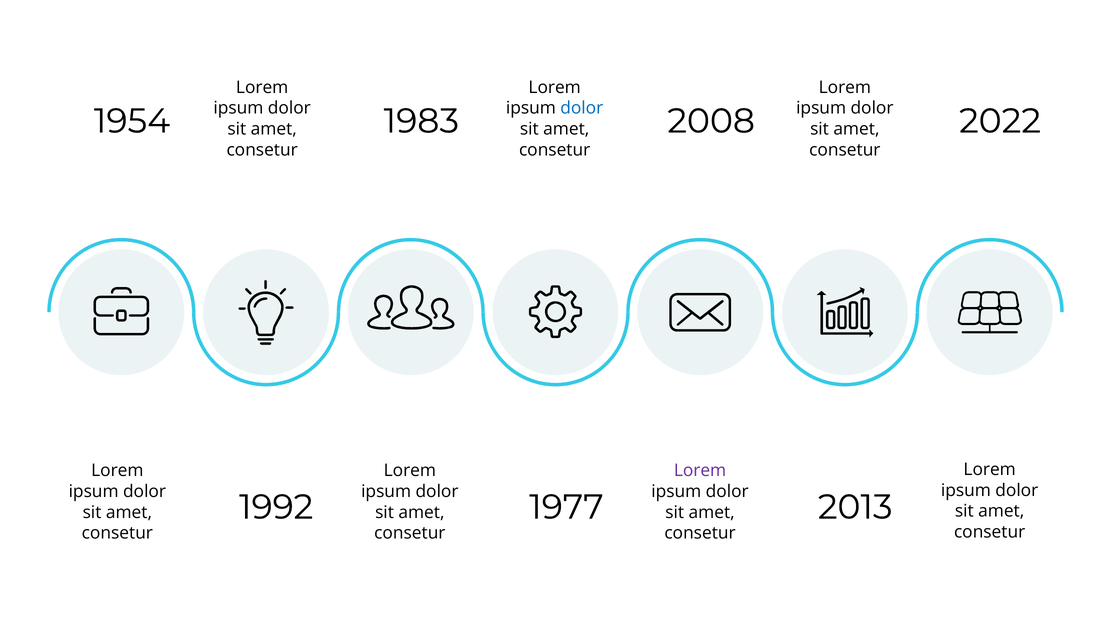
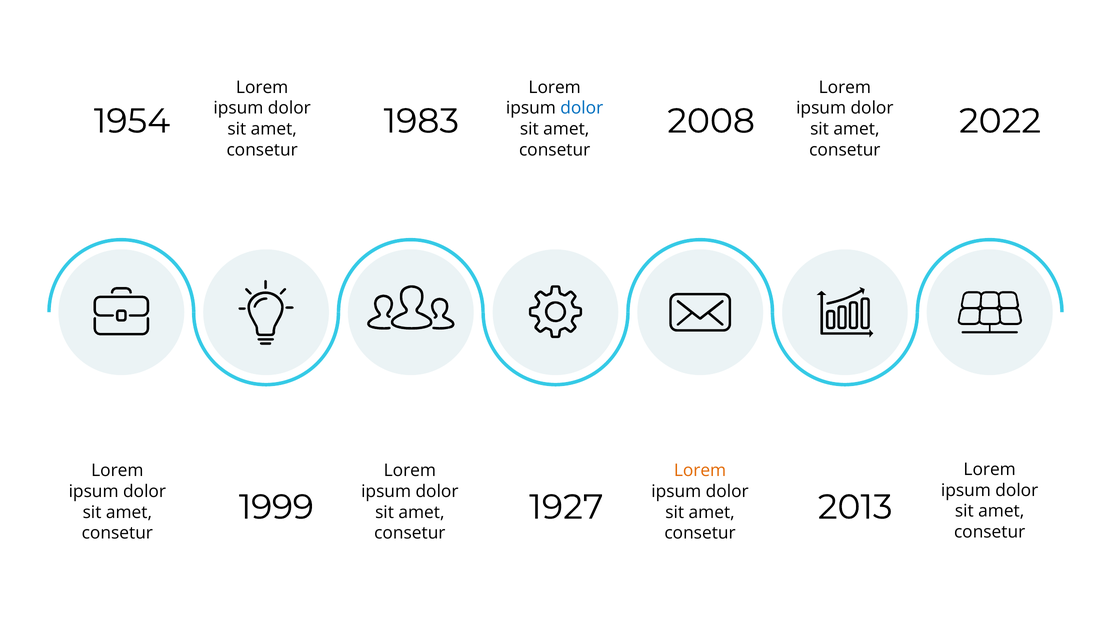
Lorem at (700, 471) colour: purple -> orange
1992: 1992 -> 1999
1977: 1977 -> 1927
